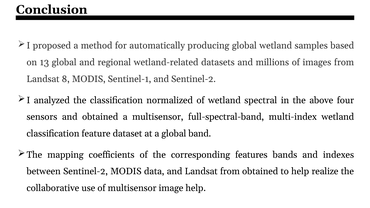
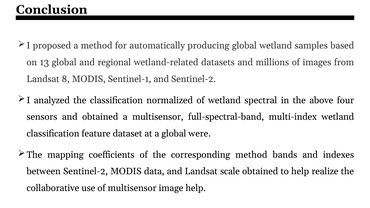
band: band -> were
corresponding features: features -> method
Landsat from: from -> scale
